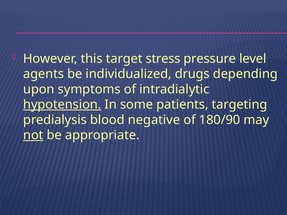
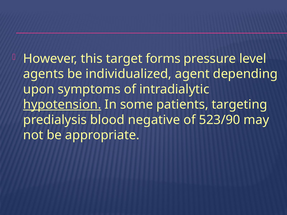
stress: stress -> forms
drugs: drugs -> agent
180/90: 180/90 -> 523/90
not underline: present -> none
